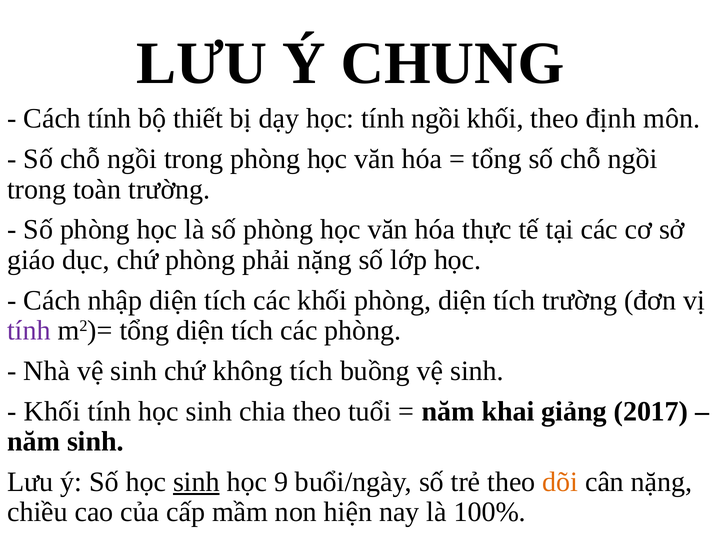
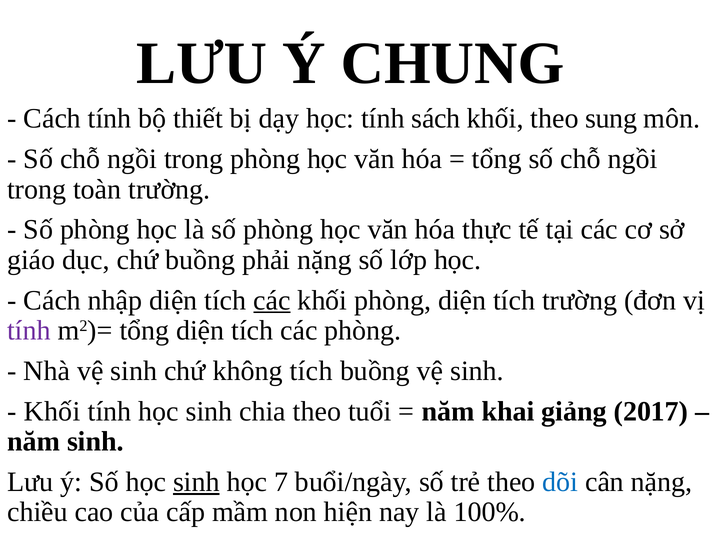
tính ngồi: ngồi -> sách
định: định -> sung
chứ phòng: phòng -> buồng
các at (272, 300) underline: none -> present
9: 9 -> 7
dõi colour: orange -> blue
